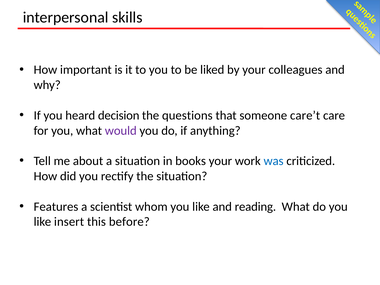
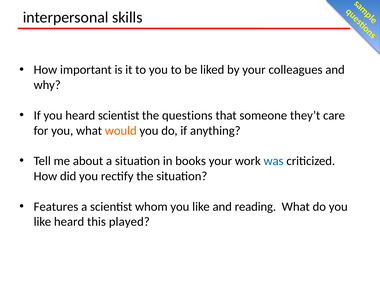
heard decision: decision -> scientist
care’t: care’t -> they’t
would colour: purple -> orange
like insert: insert -> heard
before: before -> played
